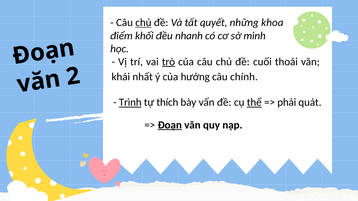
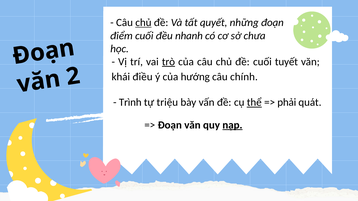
những khoa: khoa -> đoạn
điểm khối: khối -> cuối
mình: mình -> chưa
thoải: thoải -> tuyết
nhất: nhất -> điều
Trình underline: present -> none
thích: thích -> triệu
Đoạn at (170, 125) underline: present -> none
nạp underline: none -> present
